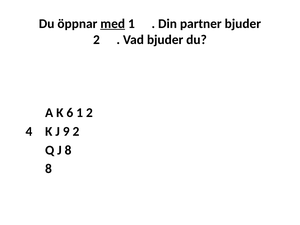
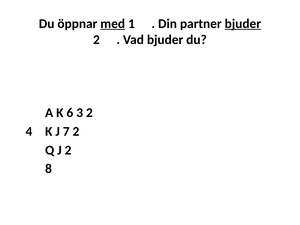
bjuder at (243, 24) underline: none -> present
1: 1 -> 3
9: 9 -> 7
J 8: 8 -> 2
